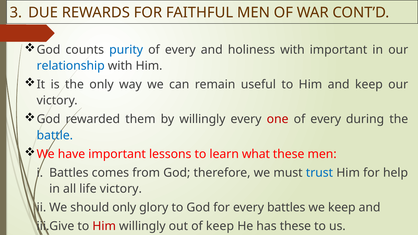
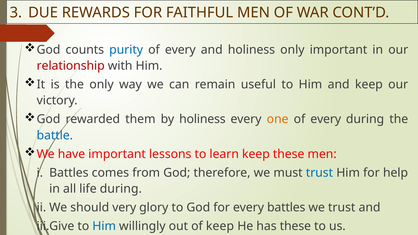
holiness with: with -> only
relationship colour: blue -> red
by willingly: willingly -> holiness
one colour: red -> orange
learn what: what -> keep
life victory: victory -> during
should only: only -> very
we keep: keep -> trust
Him at (104, 226) colour: red -> blue
